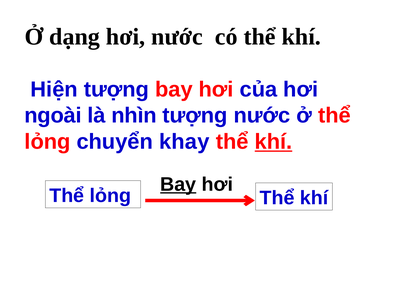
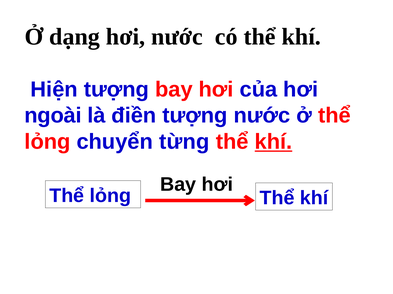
nhìn: nhìn -> điền
khay: khay -> từng
Bay at (178, 185) underline: present -> none
